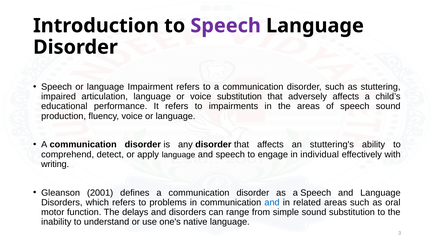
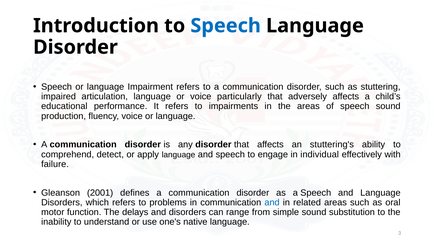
Speech at (226, 26) colour: purple -> blue
voice substitution: substitution -> particularly
writing: writing -> failure
